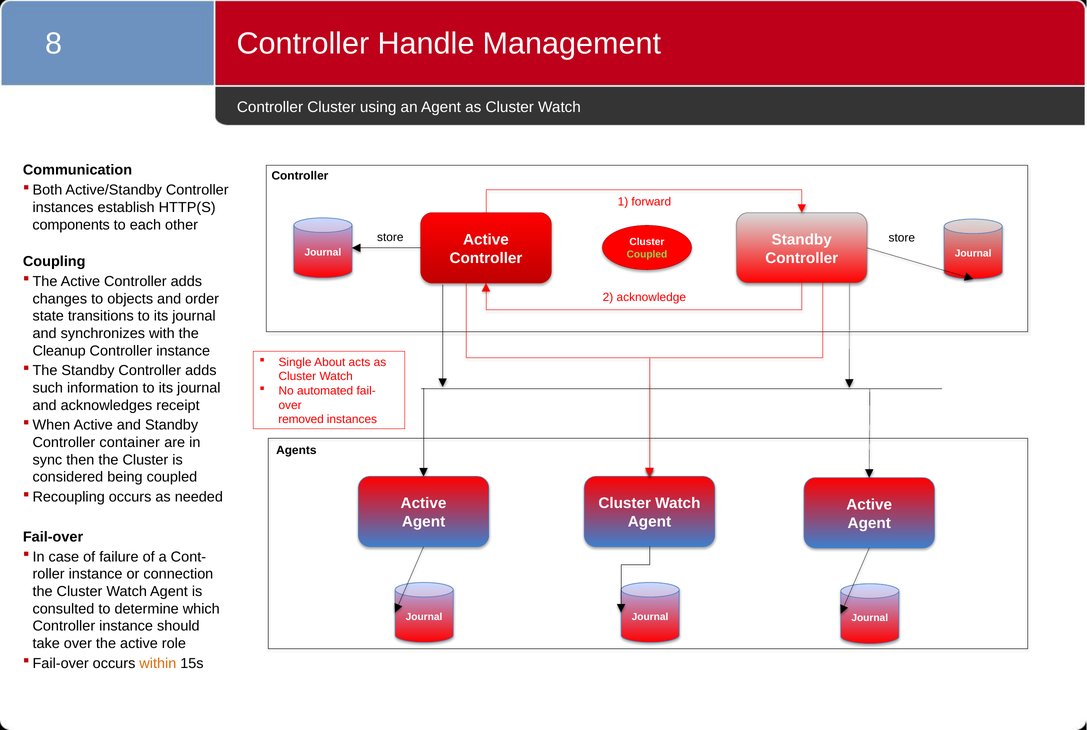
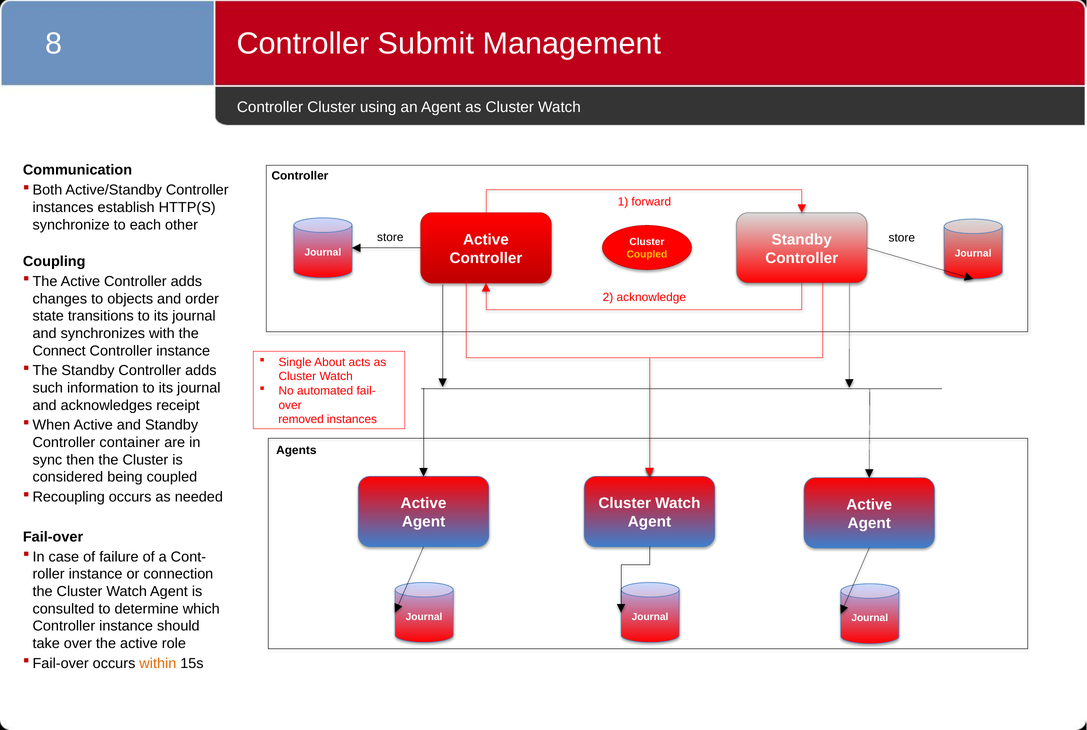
Handle: Handle -> Submit
components: components -> synchronize
Coupled at (647, 254) colour: light green -> yellow
Cleanup: Cleanup -> Connect
